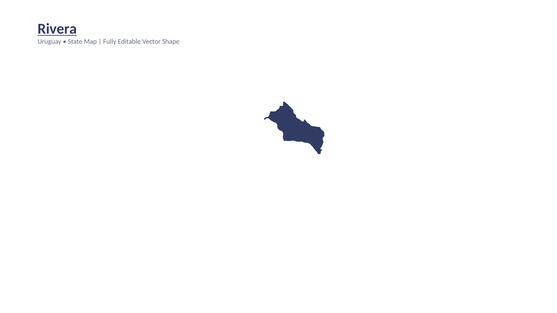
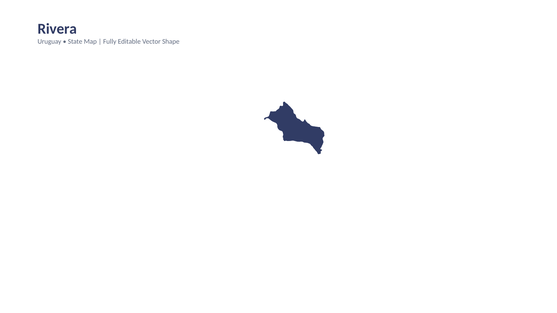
Rivera underline: present -> none
